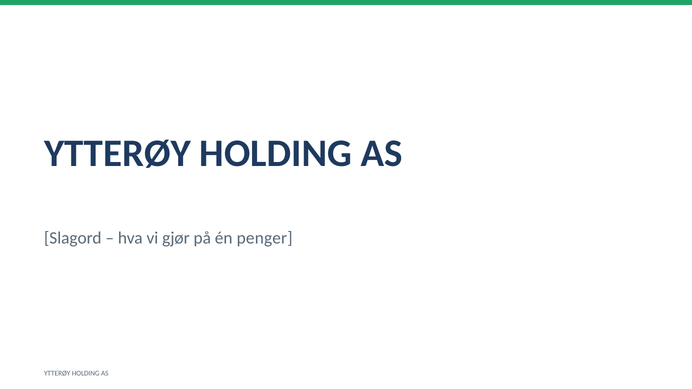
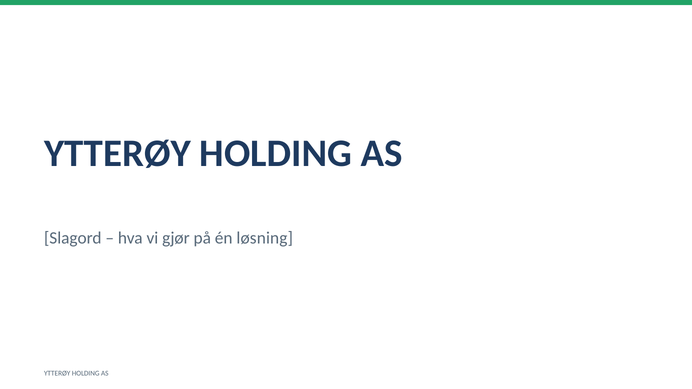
penger: penger -> løsning
